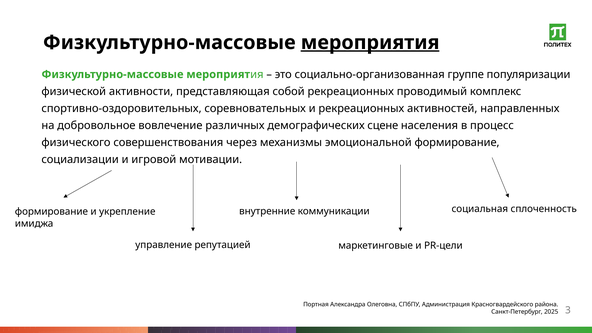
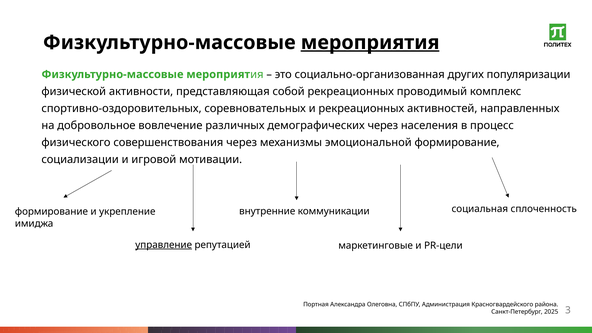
группе: группе -> других
демографических сцене: сцене -> через
управление underline: none -> present
